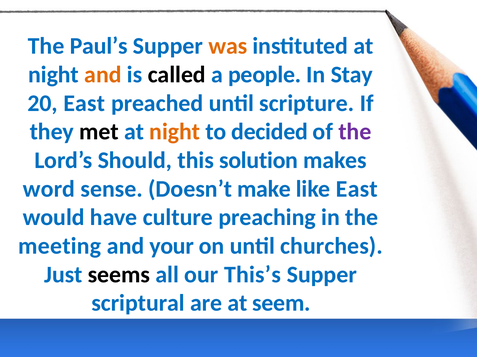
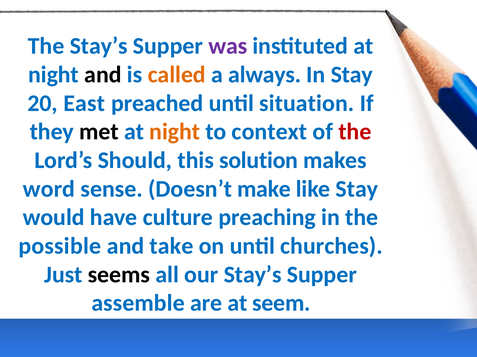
The Paul’s: Paul’s -> Stay’s
was colour: orange -> purple
and at (103, 75) colour: orange -> black
called colour: black -> orange
people: people -> always
scripture: scripture -> situation
decided: decided -> context
the at (355, 132) colour: purple -> red
like East: East -> Stay
meeting: meeting -> possible
your: your -> take
our This’s: This’s -> Stay’s
scriptural: scriptural -> assemble
